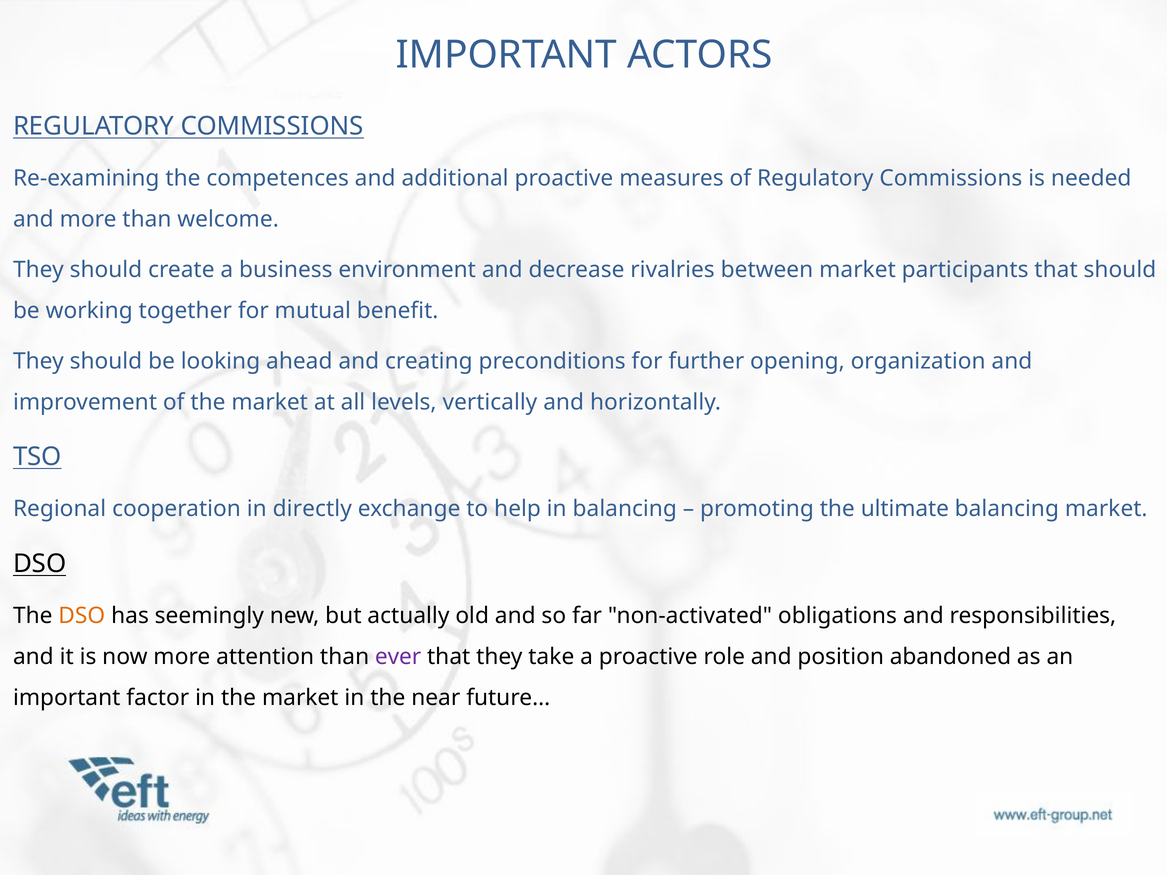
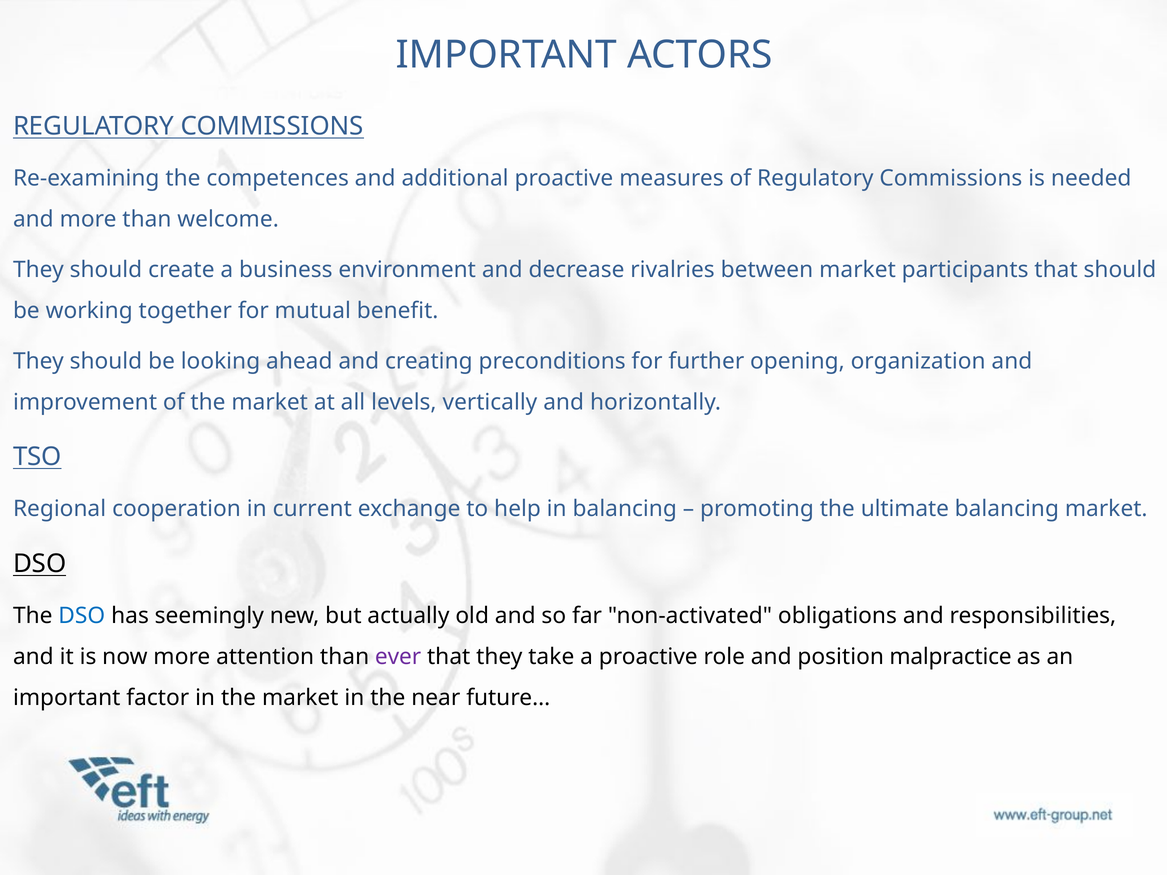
directly: directly -> current
DSO at (82, 616) colour: orange -> blue
abandoned: abandoned -> malpractice
